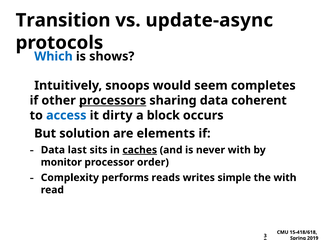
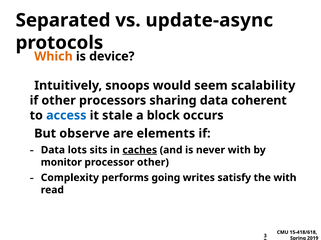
Transition: Transition -> Separated
Which colour: blue -> orange
shows: shows -> device
completes: completes -> scalability
processors underline: present -> none
dirty: dirty -> stale
solution: solution -> observe
last: last -> lots
processor order: order -> other
reads: reads -> going
simple: simple -> satisfy
